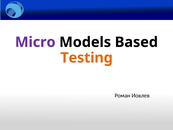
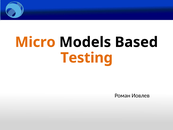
Micro colour: purple -> orange
